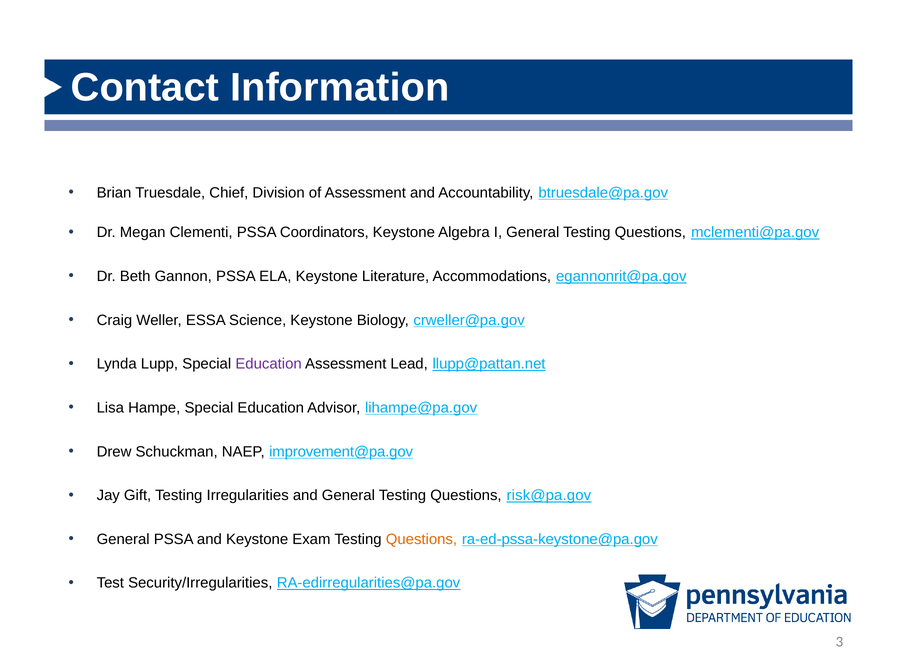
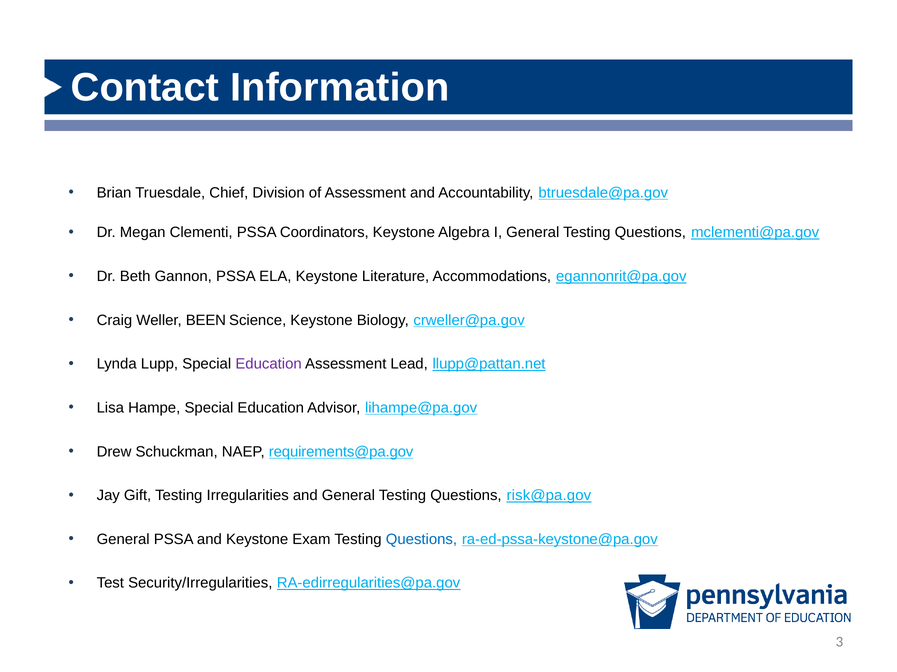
ESSA: ESSA -> BEEN
improvement@pa.gov: improvement@pa.gov -> requirements@pa.gov
Questions at (421, 540) colour: orange -> blue
